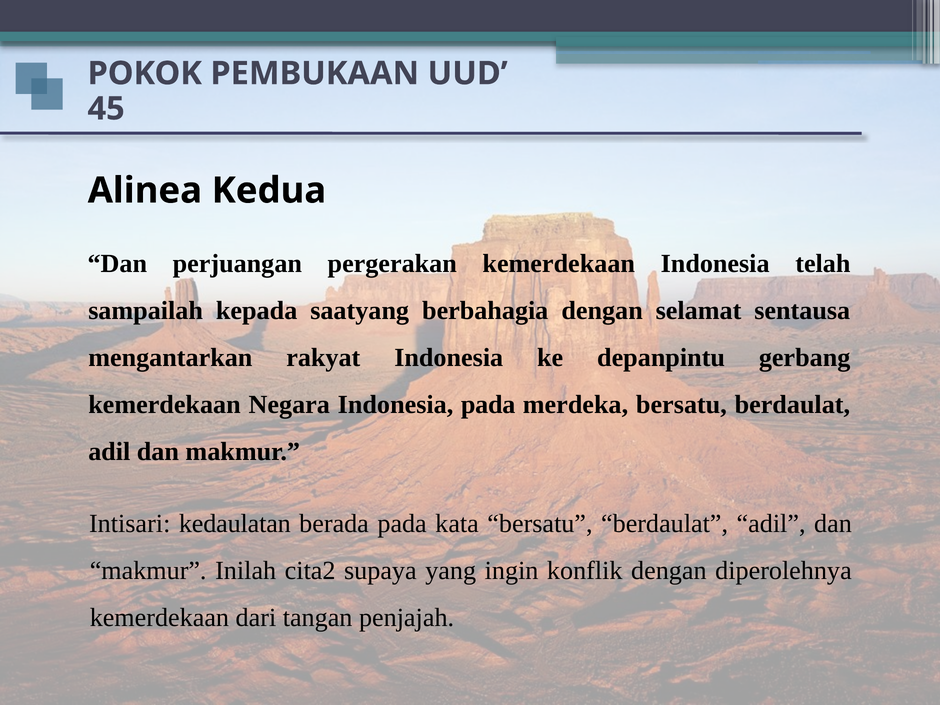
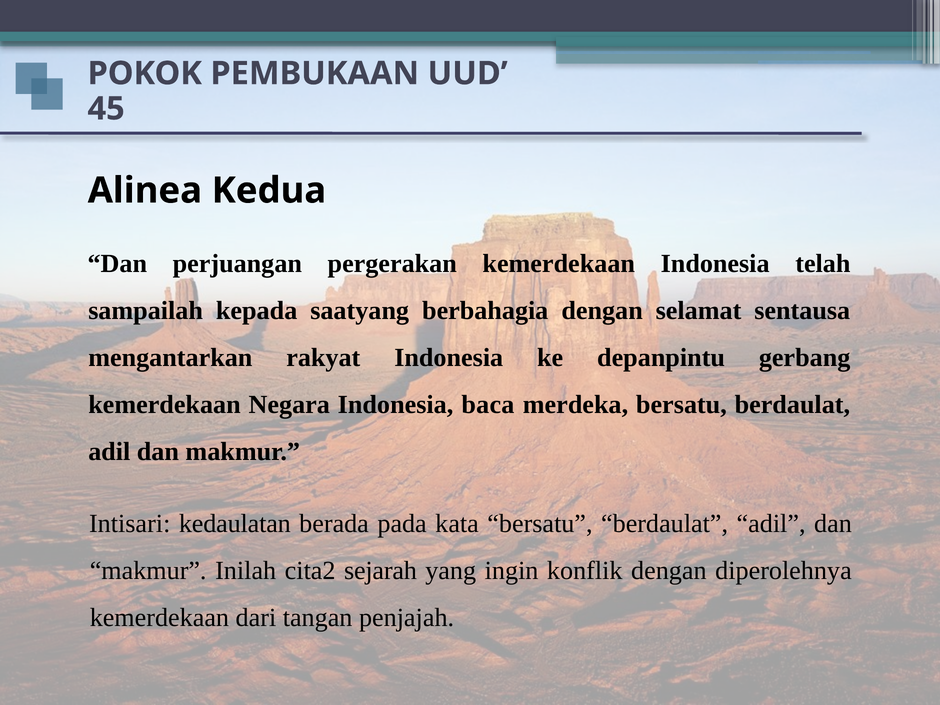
Indonesia pada: pada -> baca
supaya: supaya -> sejarah
